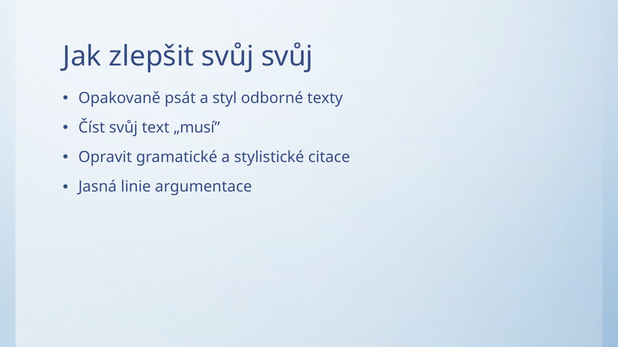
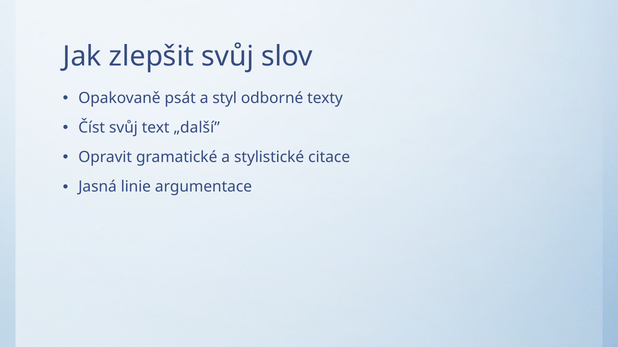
svůj svůj: svůj -> slov
„musí: „musí -> „další
